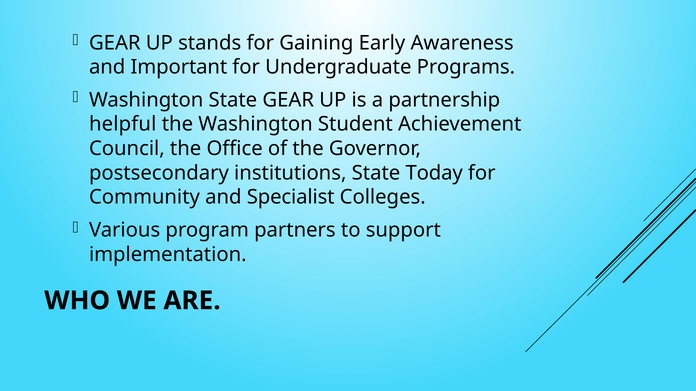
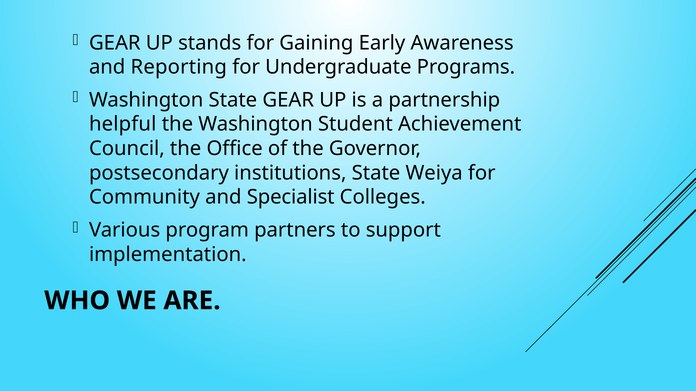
Important: Important -> Reporting
Today: Today -> Weiya
